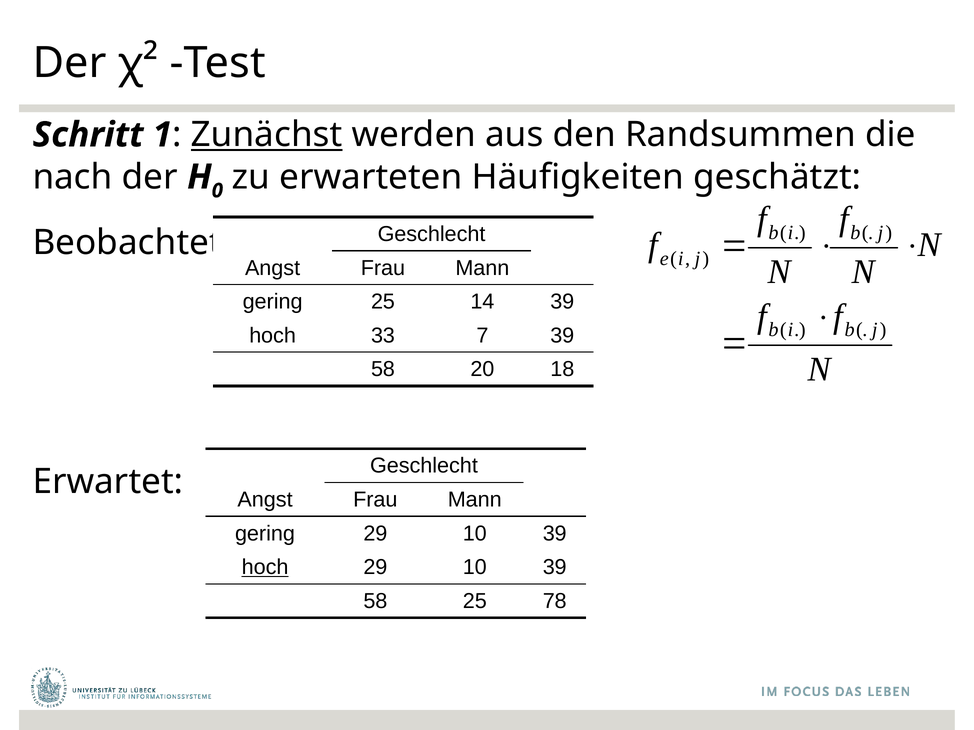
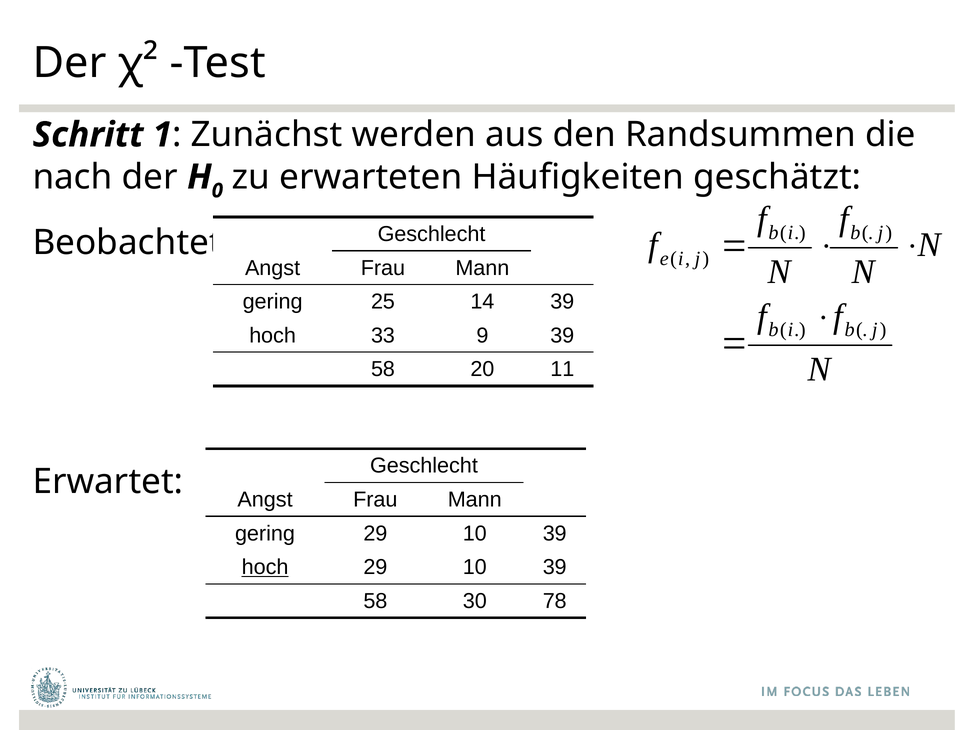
Zunächst underline: present -> none
7: 7 -> 9
18: 18 -> 11
58 25: 25 -> 30
